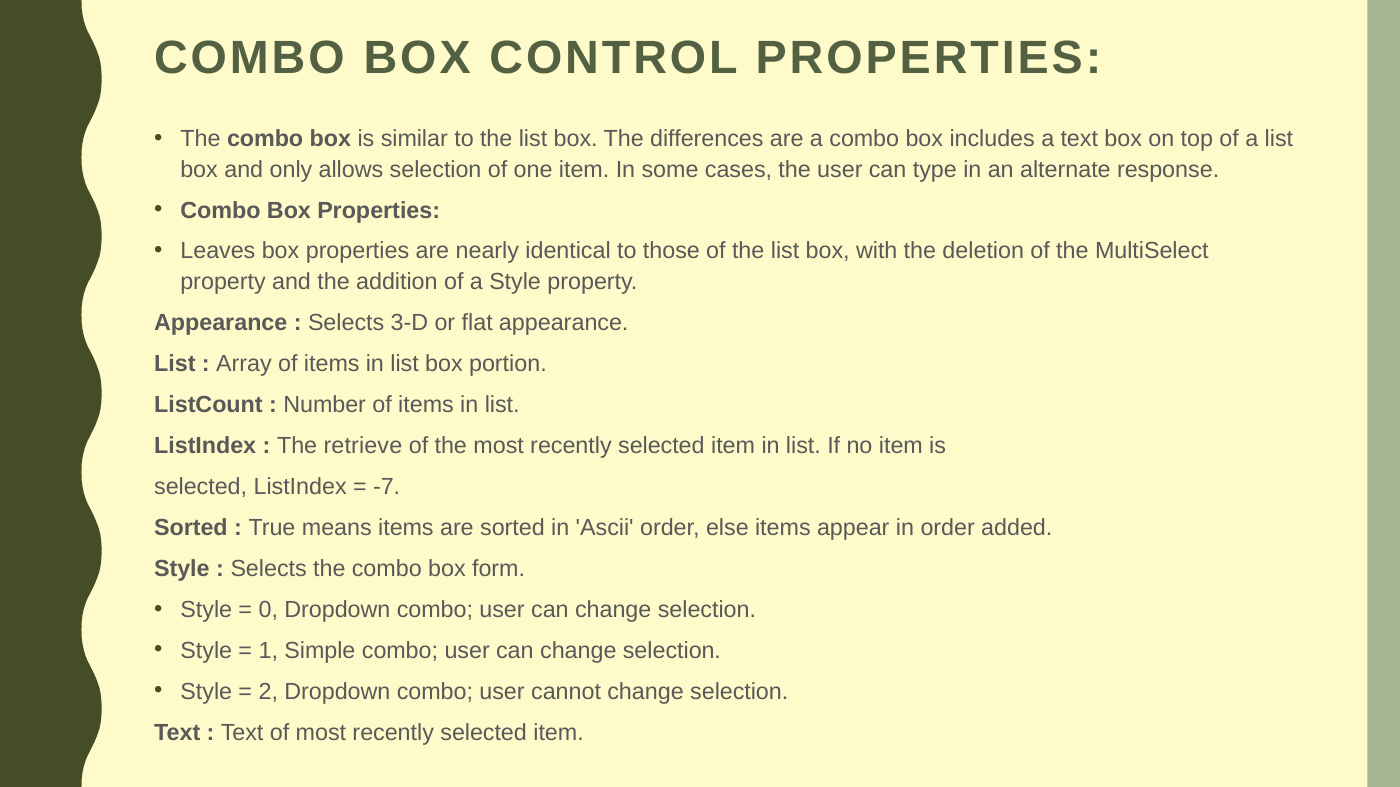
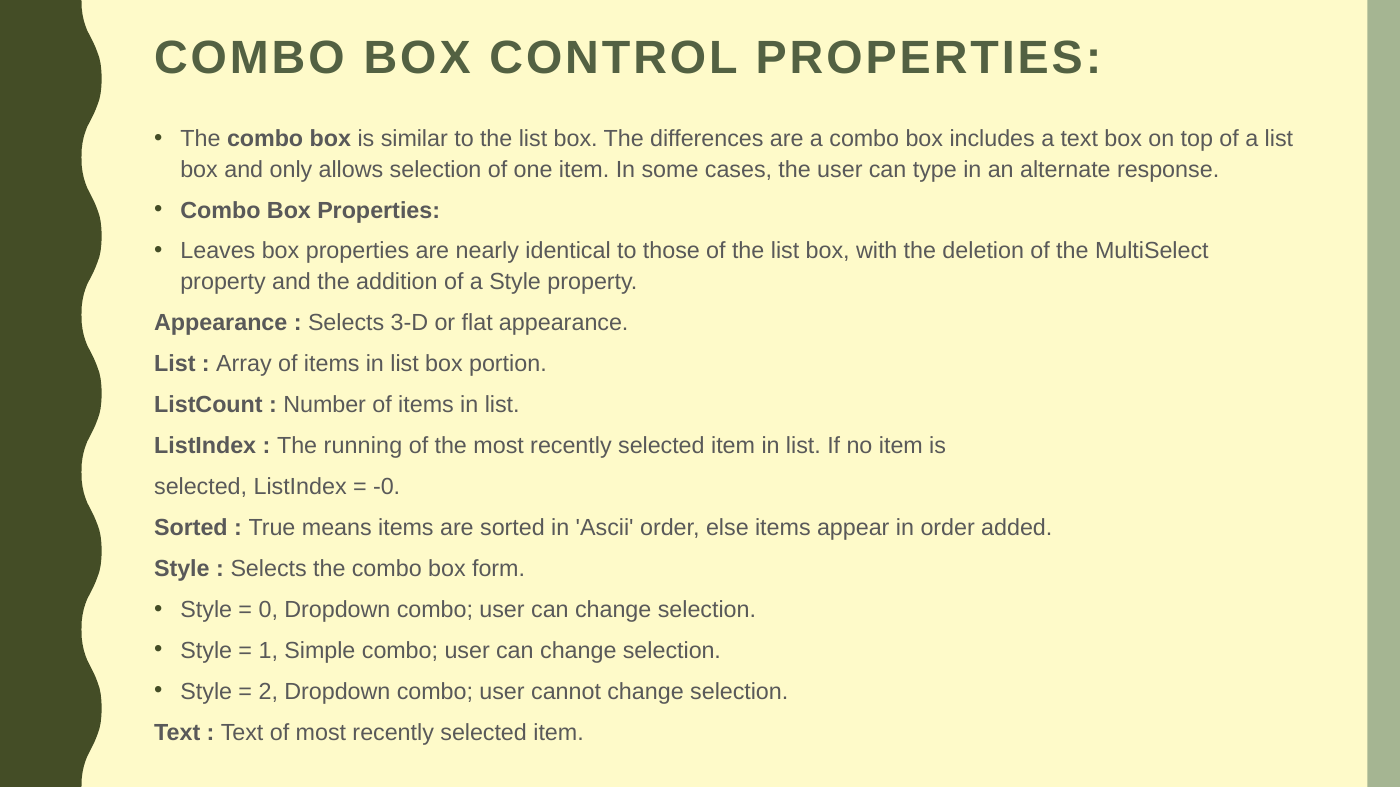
retrieve: retrieve -> running
-7: -7 -> -0
